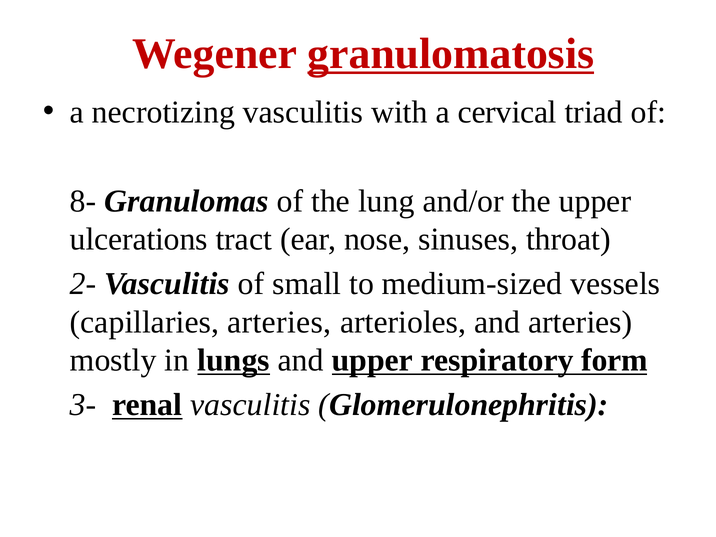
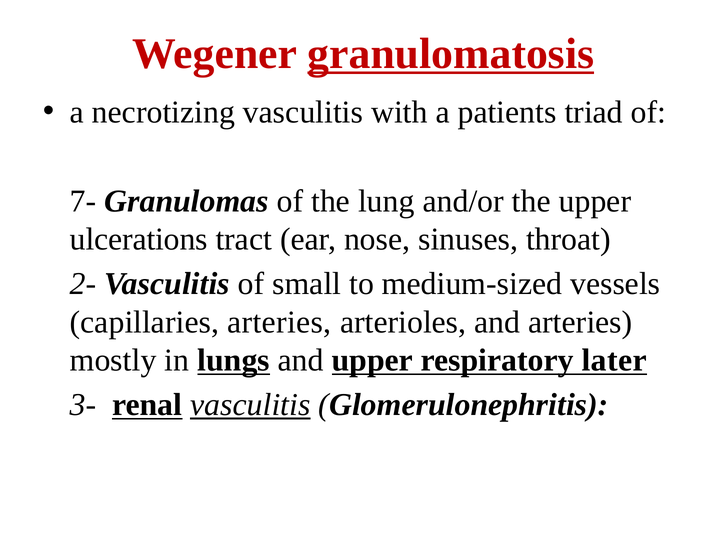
cervical: cervical -> patients
8-: 8- -> 7-
form: form -> later
vasculitis at (250, 405) underline: none -> present
